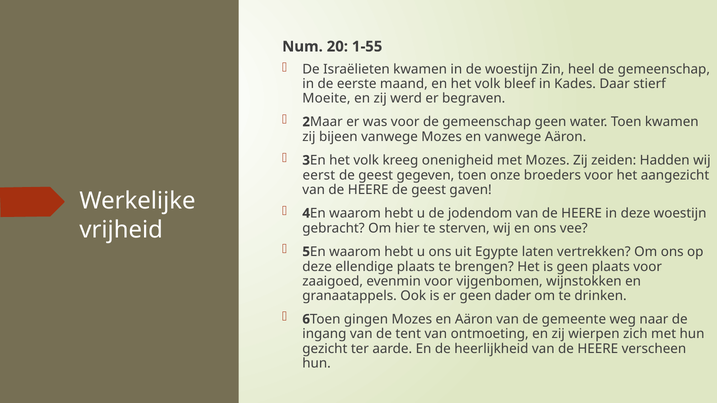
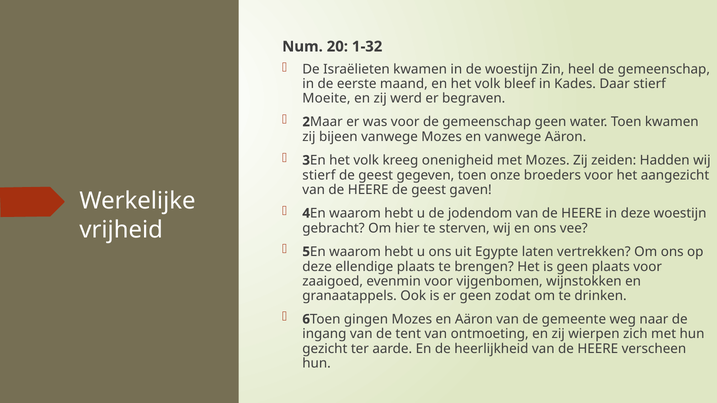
1-55: 1-55 -> 1-32
eerst at (319, 175): eerst -> stierf
dader: dader -> zodat
